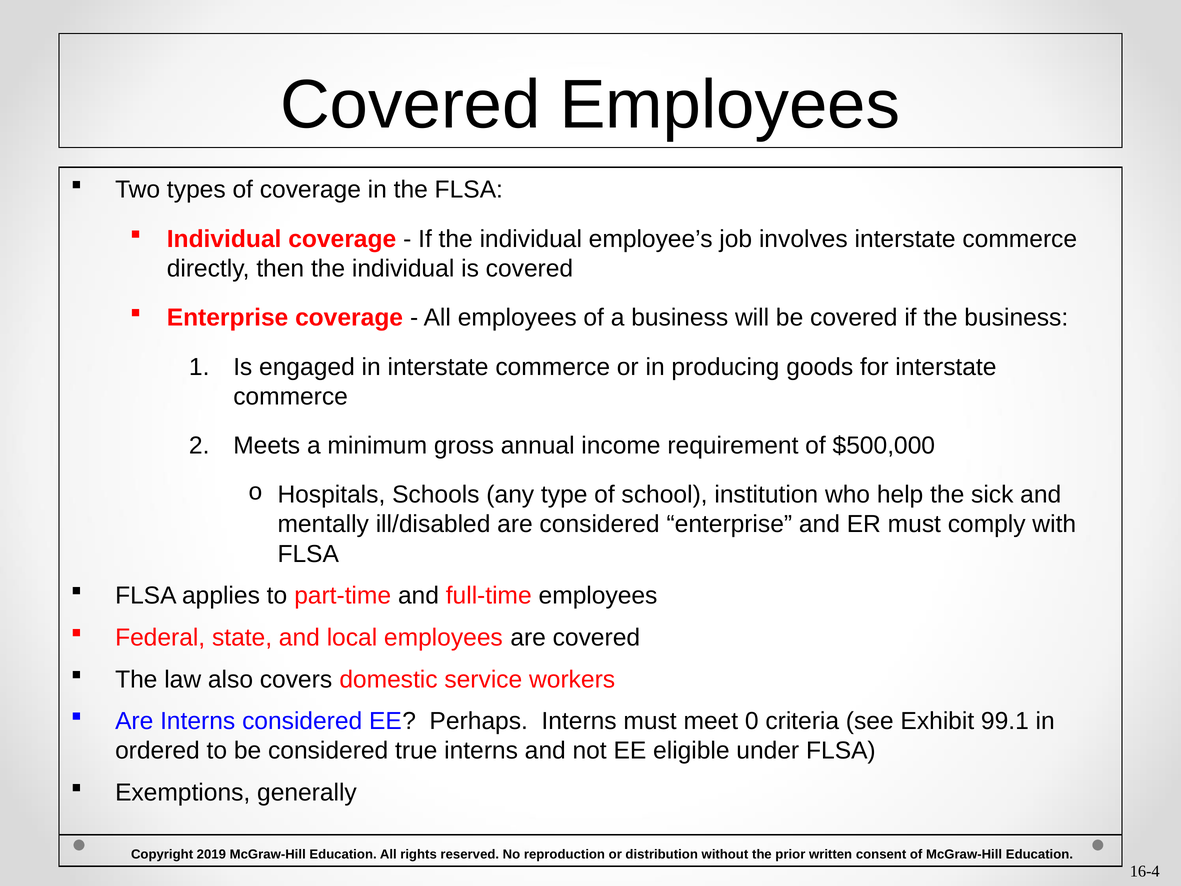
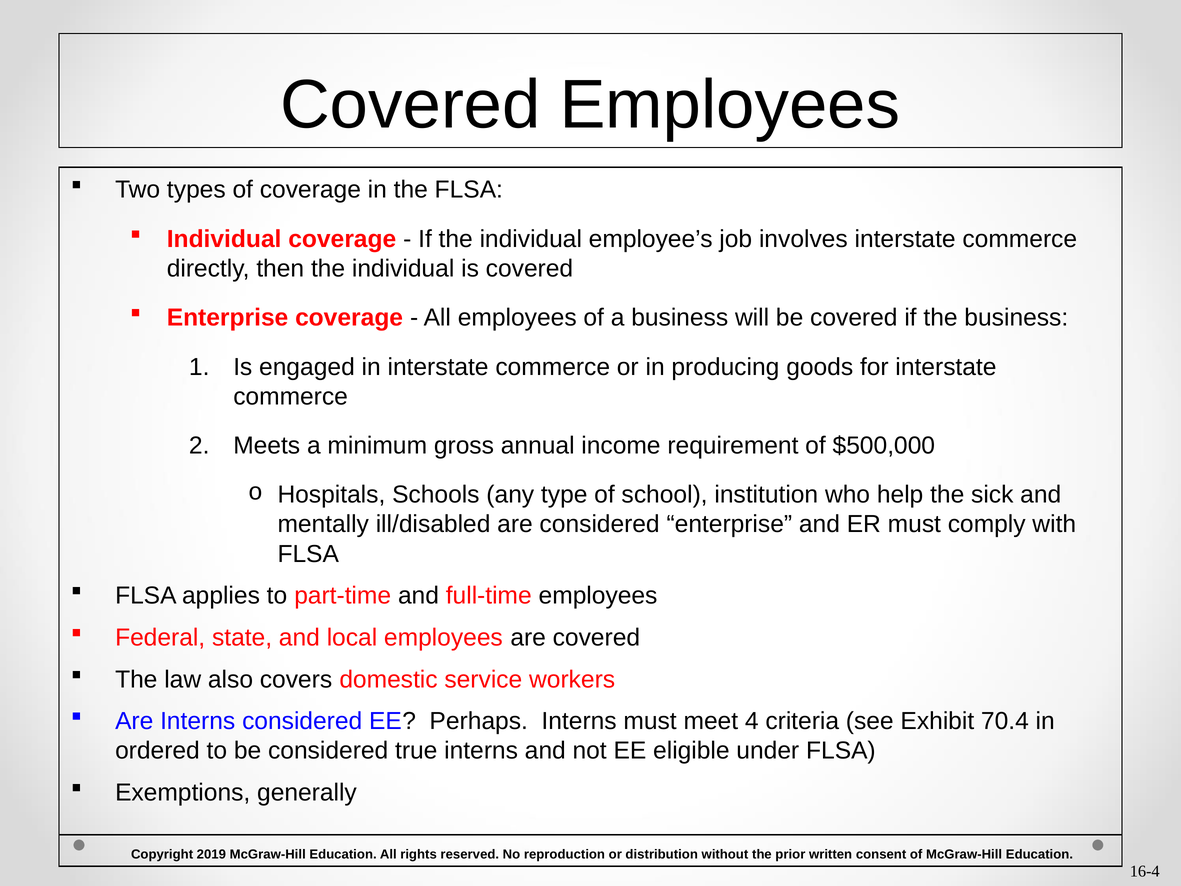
0: 0 -> 4
99.1: 99.1 -> 70.4
